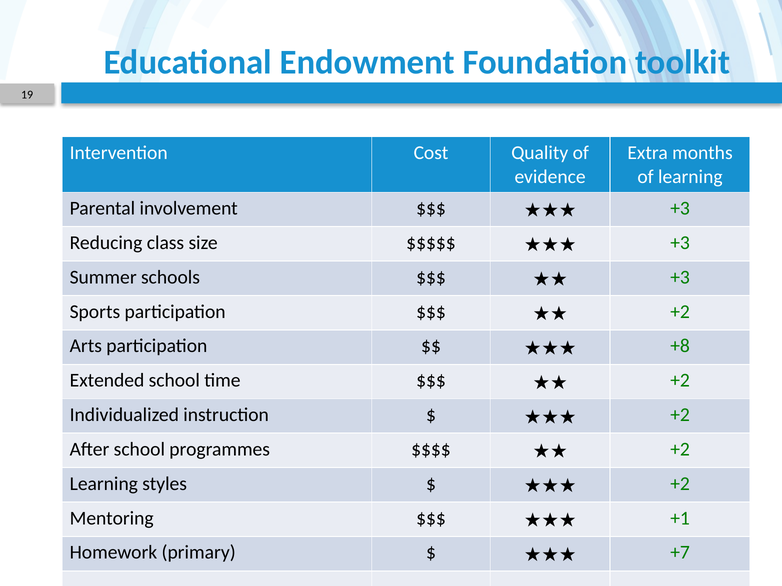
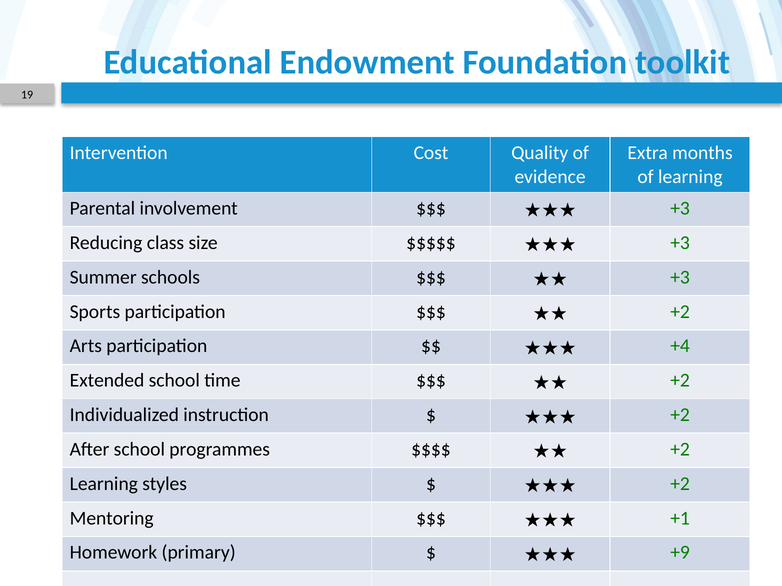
+8: +8 -> +4
+7: +7 -> +9
